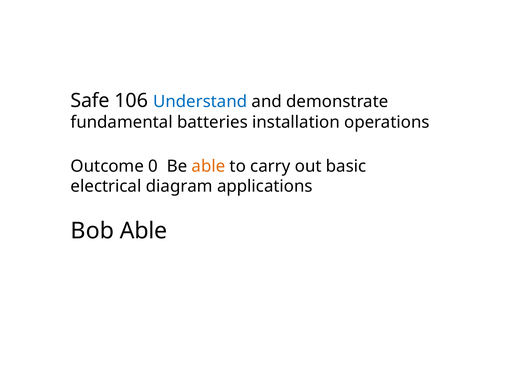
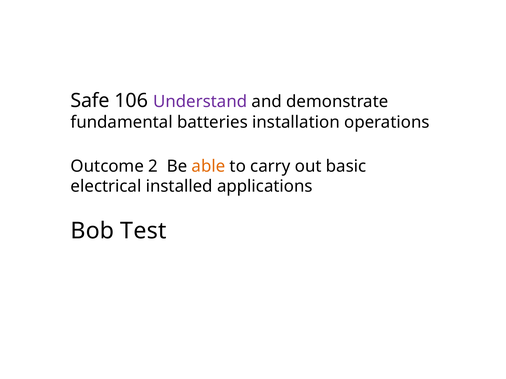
Understand colour: blue -> purple
0: 0 -> 2
diagram: diagram -> installed
Bob Able: Able -> Test
